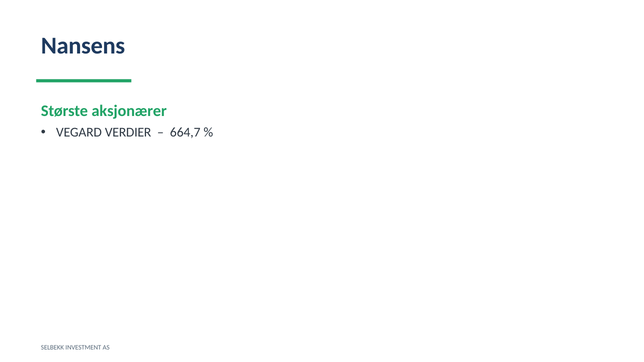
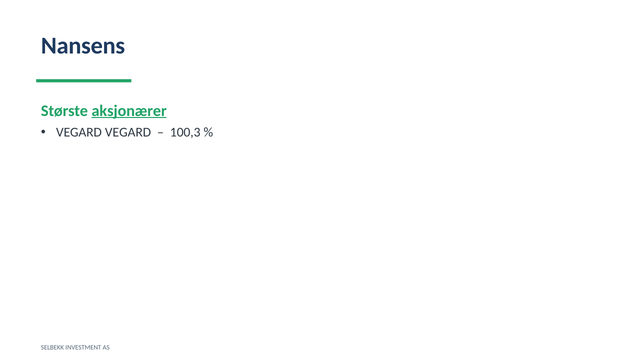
aksjonærer underline: none -> present
VEGARD VERDIER: VERDIER -> VEGARD
664,7: 664,7 -> 100,3
